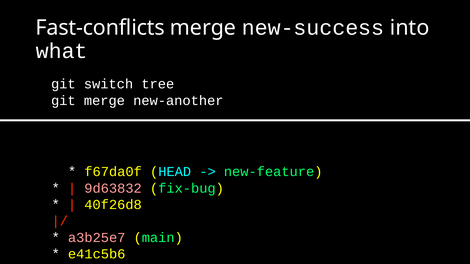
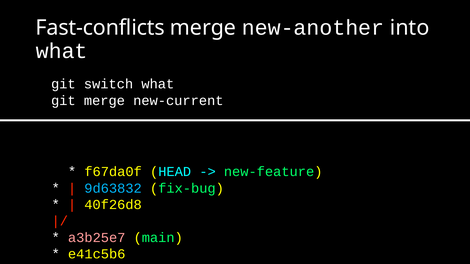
new-success: new-success -> new-another
switch tree: tree -> what
new-another: new-another -> new-current
9d63832 colour: pink -> light blue
